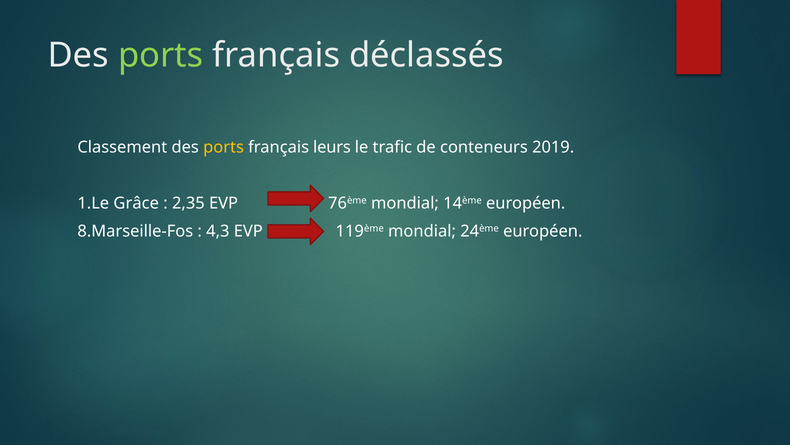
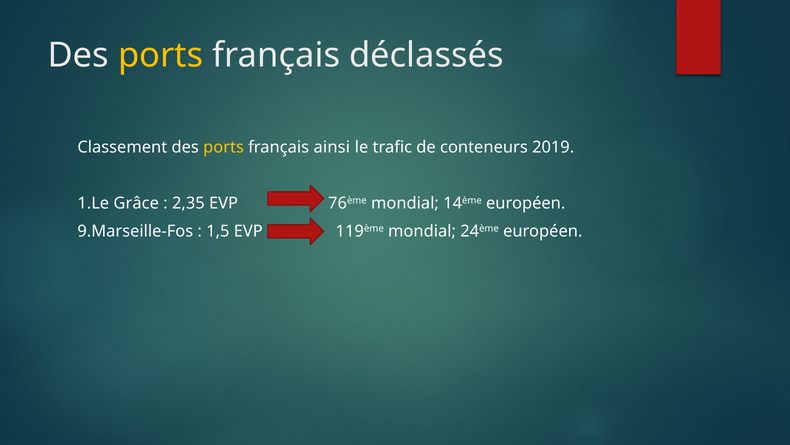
ports at (161, 55) colour: light green -> yellow
leurs: leurs -> ainsi
8.Marseille-Fos: 8.Marseille-Fos -> 9.Marseille-Fos
4,3: 4,3 -> 1,5
